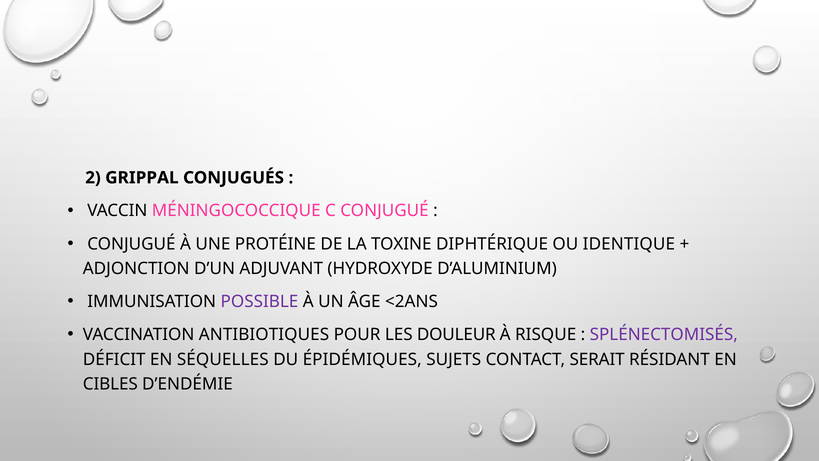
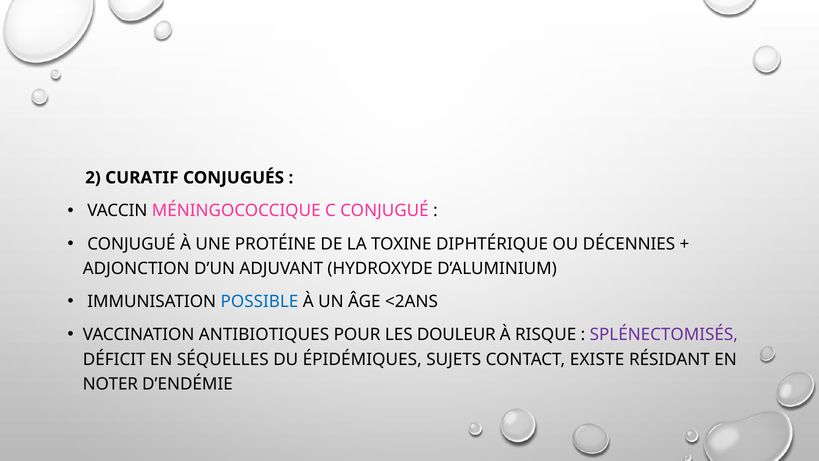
GRIPPAL: GRIPPAL -> CURATIF
IDENTIQUE: IDENTIQUE -> DÉCENNIES
POSSIBLE colour: purple -> blue
SERAIT: SERAIT -> EXISTE
CIBLES: CIBLES -> NOTER
